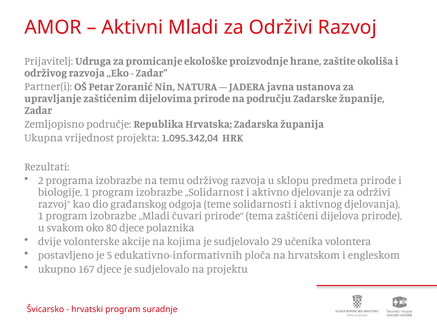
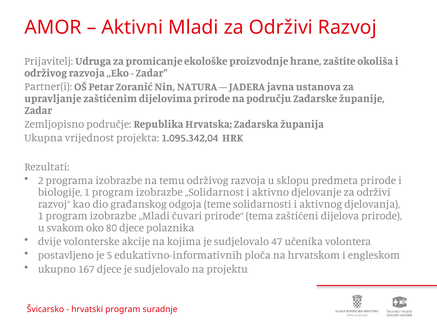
29: 29 -> 47
